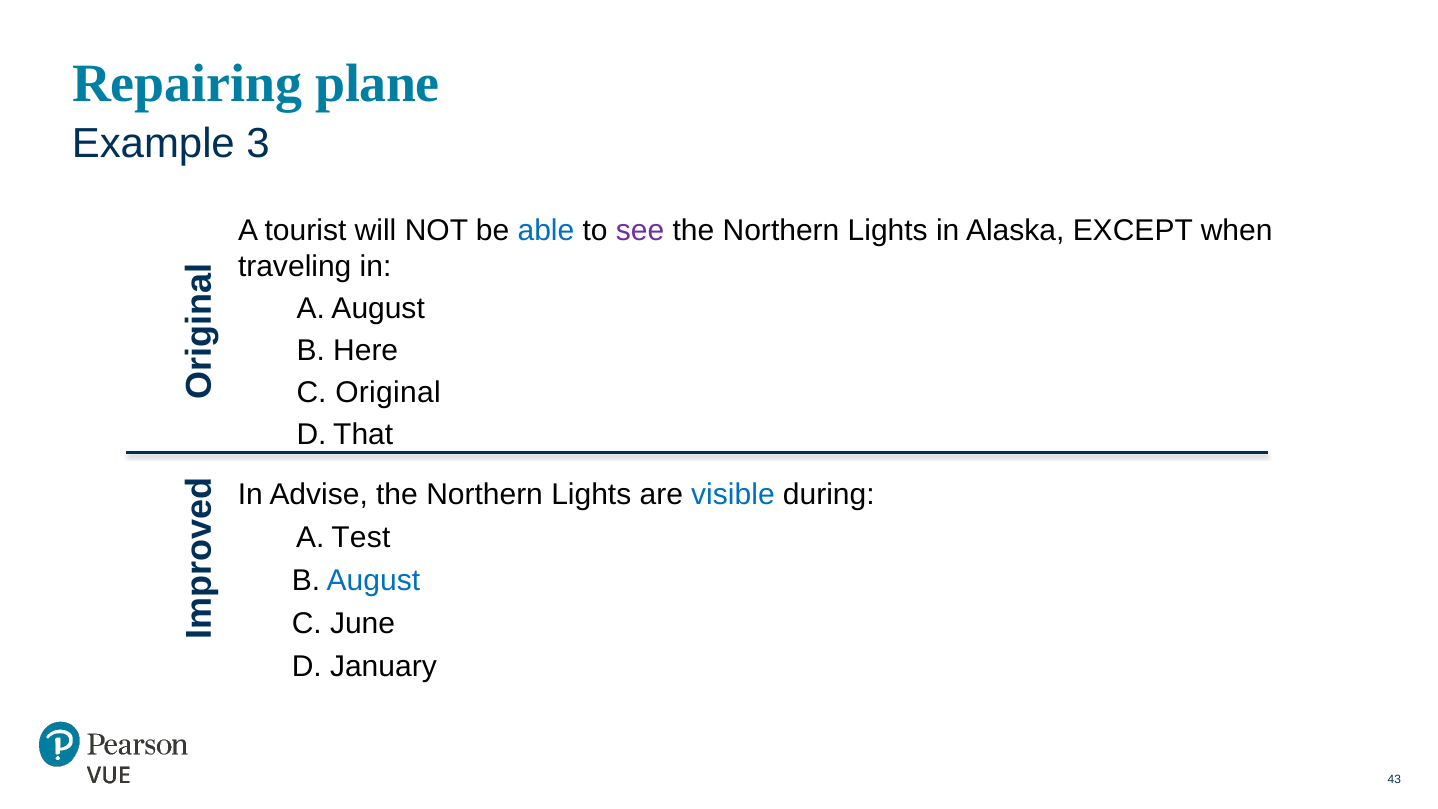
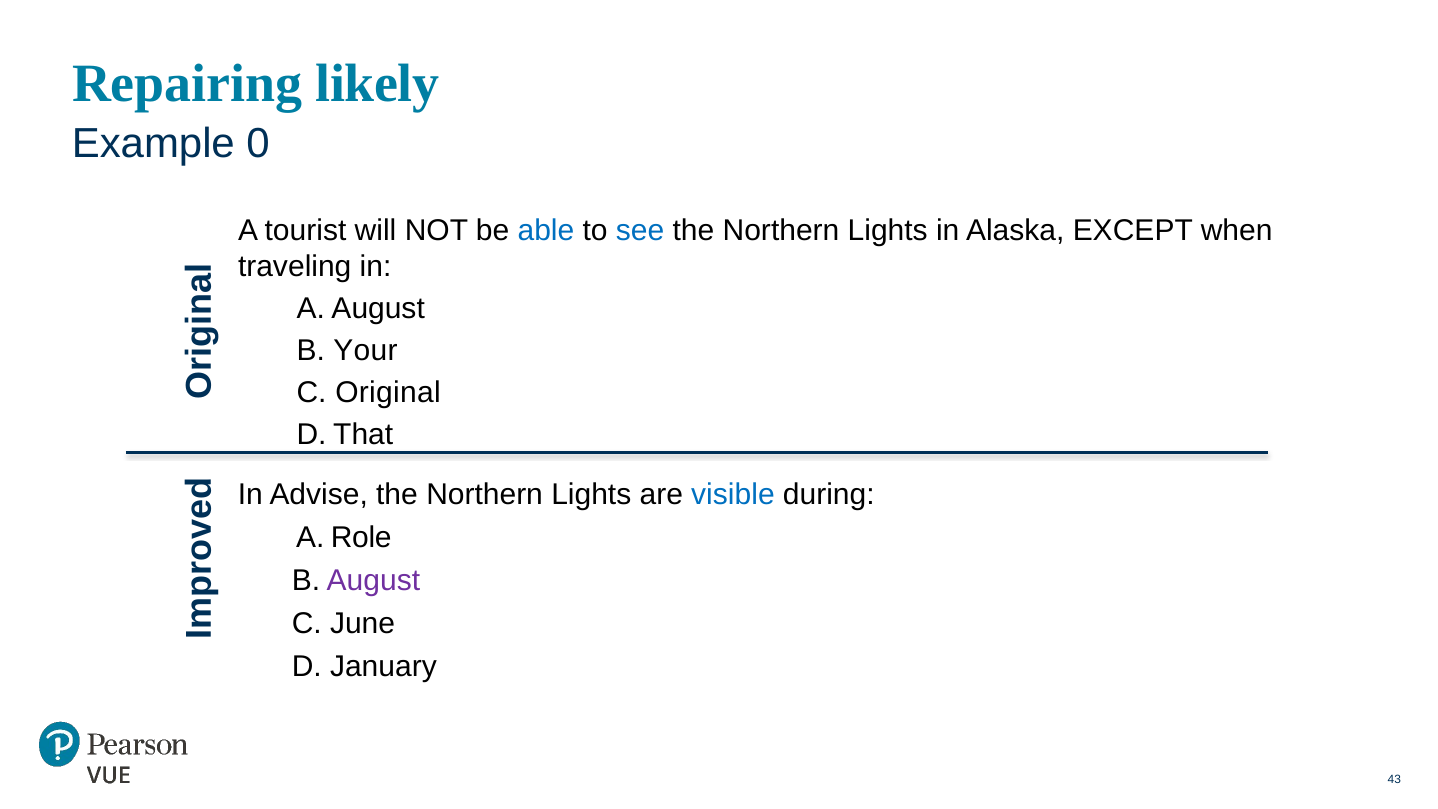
plane: plane -> likely
3: 3 -> 0
see colour: purple -> blue
Here: Here -> Your
Test: Test -> Role
August at (373, 581) colour: blue -> purple
